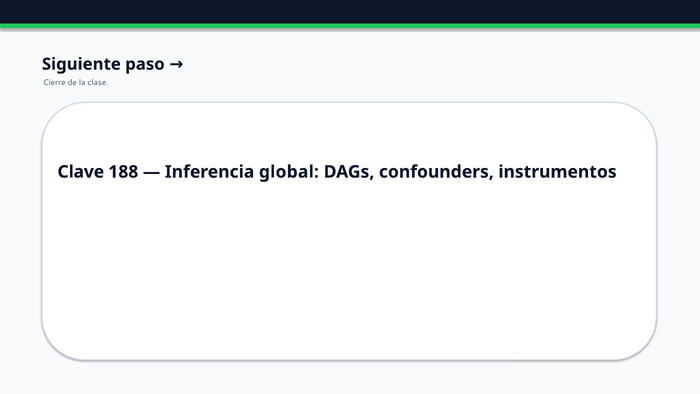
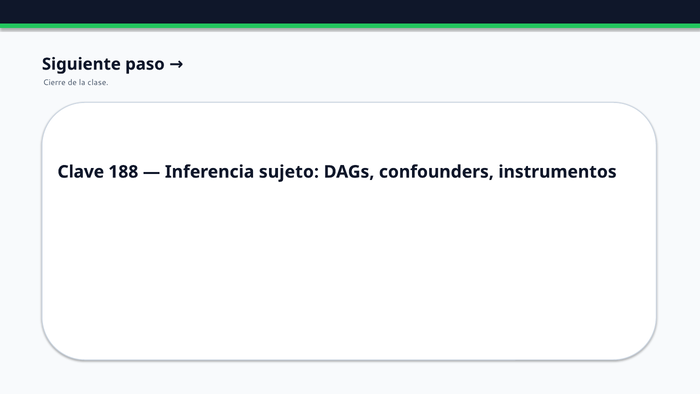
global: global -> sujeto
